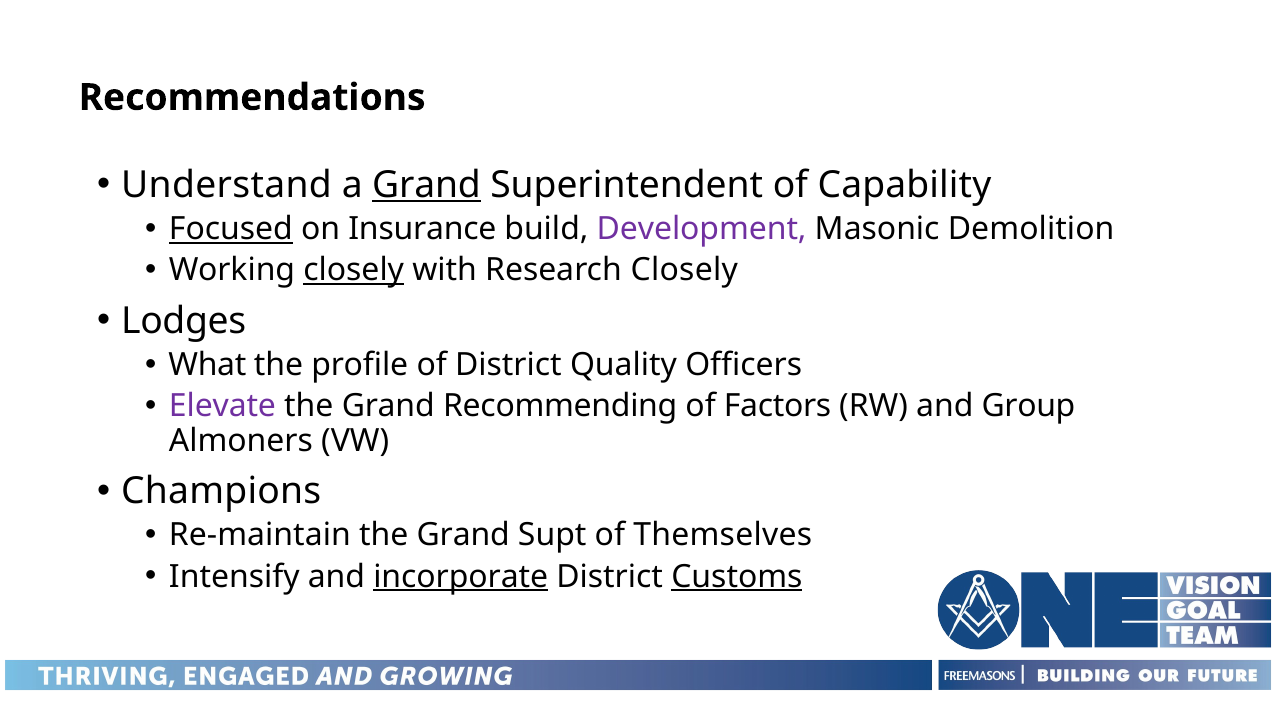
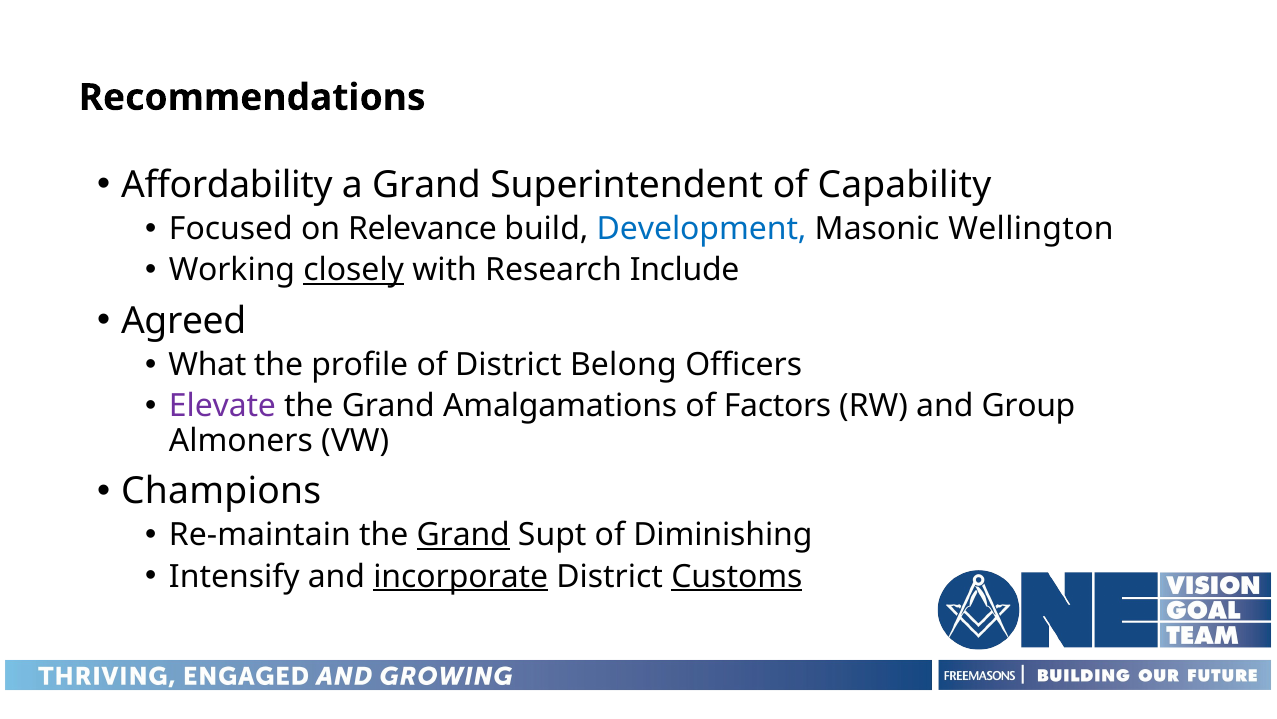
Understand: Understand -> Affordability
Grand at (427, 185) underline: present -> none
Focused underline: present -> none
Insurance: Insurance -> Relevance
Development colour: purple -> blue
Demolition: Demolition -> Wellington
Research Closely: Closely -> Include
Lodges: Lodges -> Agreed
Quality: Quality -> Belong
Recommending: Recommending -> Amalgamations
Grand at (463, 535) underline: none -> present
Themselves: Themselves -> Diminishing
